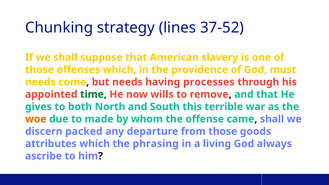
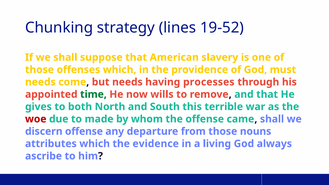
37-52: 37-52 -> 19-52
woe colour: orange -> red
discern packed: packed -> offense
goods: goods -> nouns
phrasing: phrasing -> evidence
